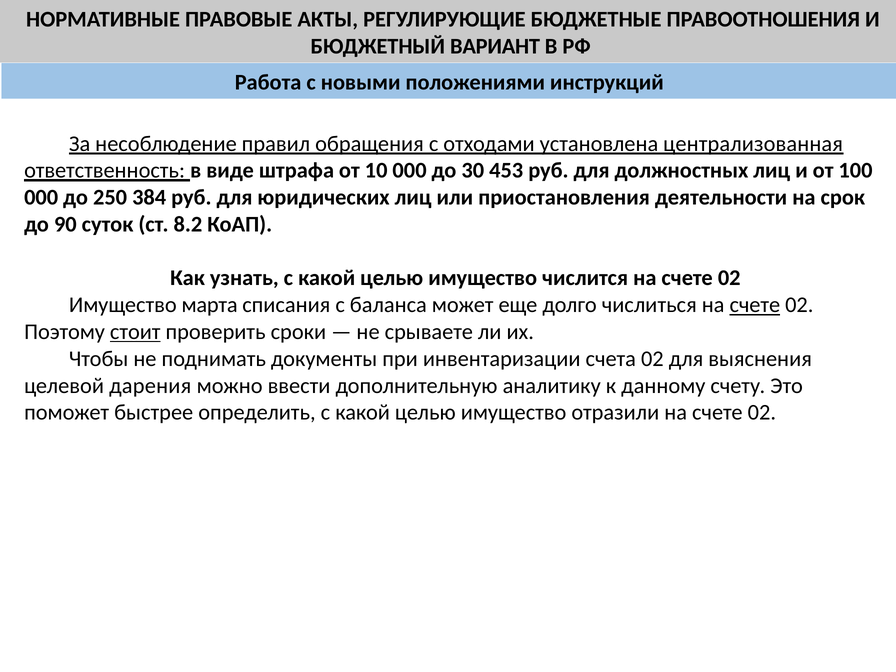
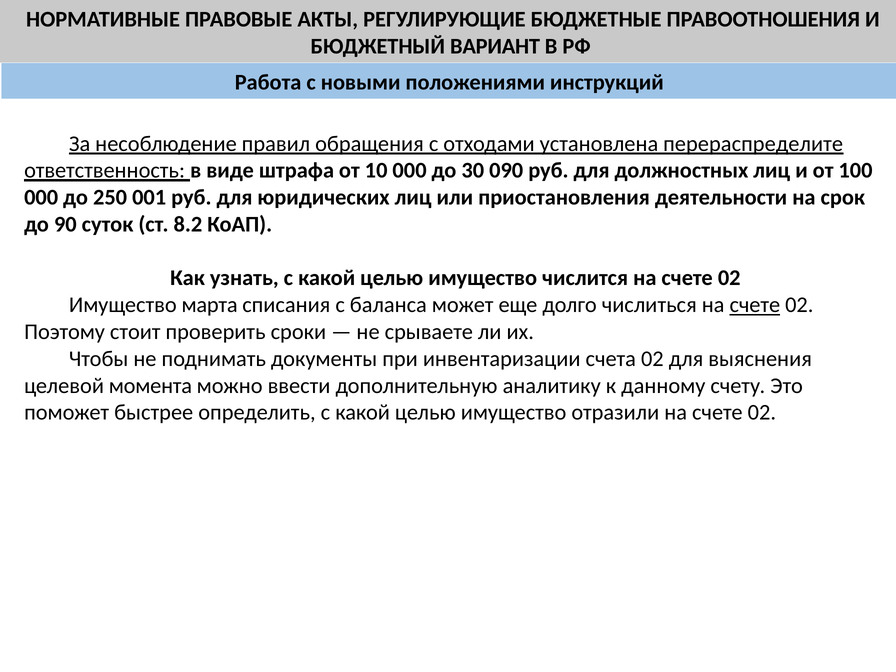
централизованная: централизованная -> перераспределите
453: 453 -> 090
384: 384 -> 001
стоит underline: present -> none
дарения: дарения -> момента
